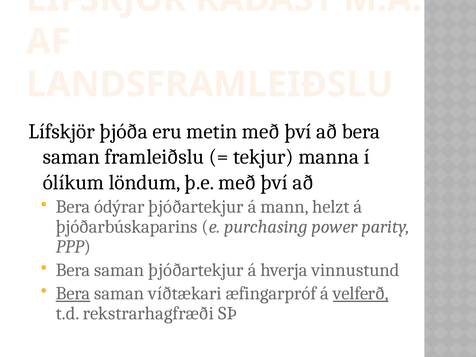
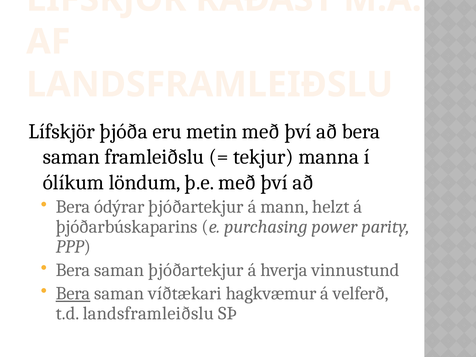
æfingarpróf: æfingarpróf -> hagkvæmur
velferð underline: present -> none
t.d rekstrarhagfræði: rekstrarhagfræði -> landsframleiðslu
